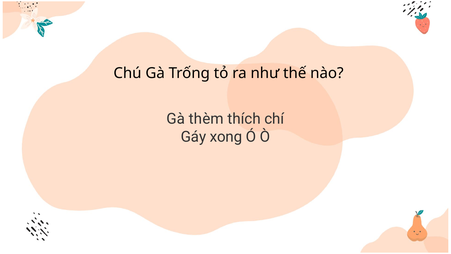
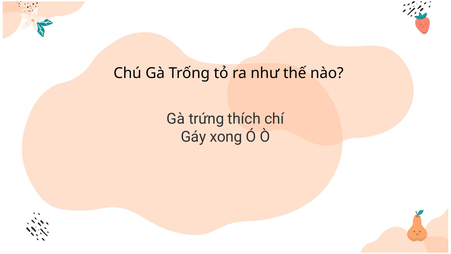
thèm: thèm -> trứng
